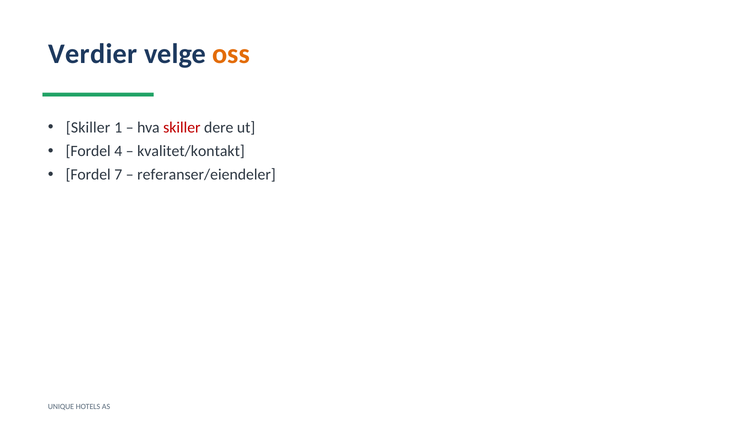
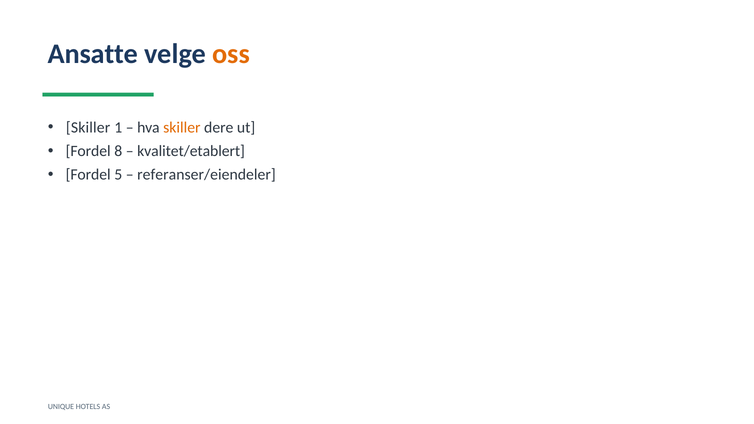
Verdier: Verdier -> Ansatte
skiller at (182, 128) colour: red -> orange
4: 4 -> 8
kvalitet/kontakt: kvalitet/kontakt -> kvalitet/etablert
7: 7 -> 5
